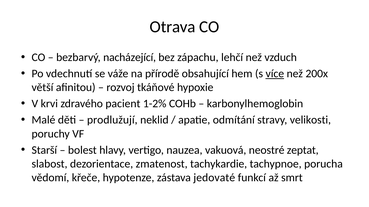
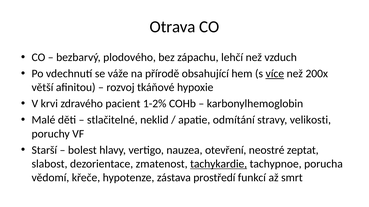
nacházející: nacházející -> plodového
prodlužují: prodlužují -> stlačitelné
vakuová: vakuová -> otevření
tachykardie underline: none -> present
jedovaté: jedovaté -> prostředí
